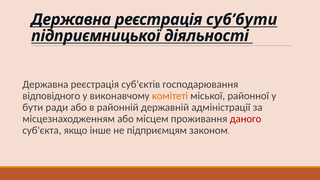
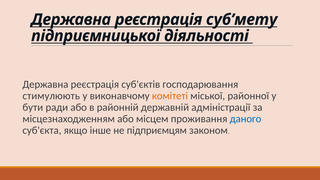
суб’бути: суб’бути -> суб’мету
відповідного: відповідного -> стимулюють
даного colour: red -> blue
